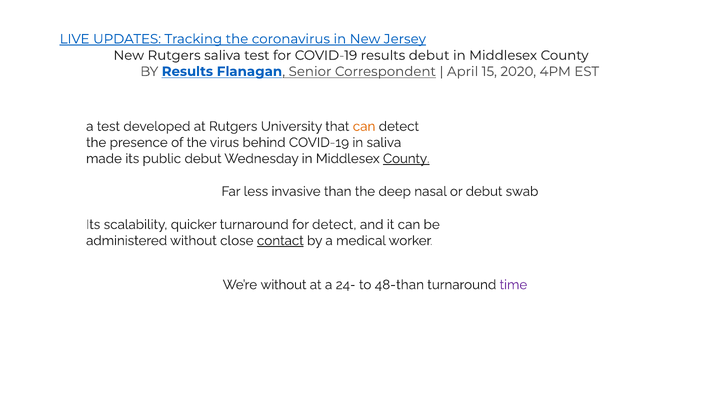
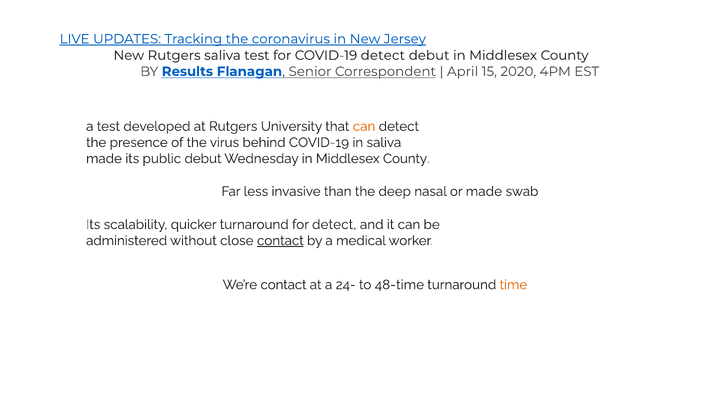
COVID-19 results: results -> detect
County at (406, 159) underline: present -> none
or debut: debut -> made
We’re without: without -> contact
48-than: 48-than -> 48-time
time colour: purple -> orange
